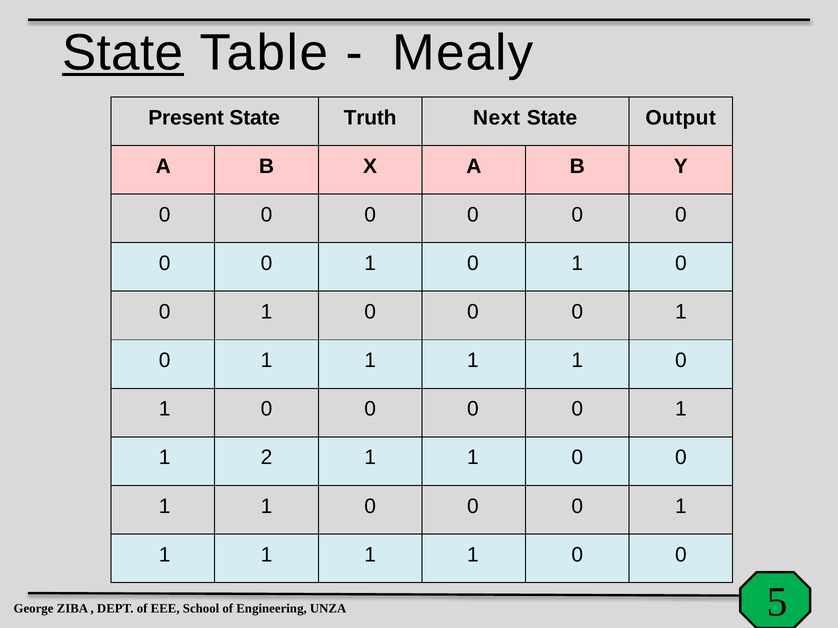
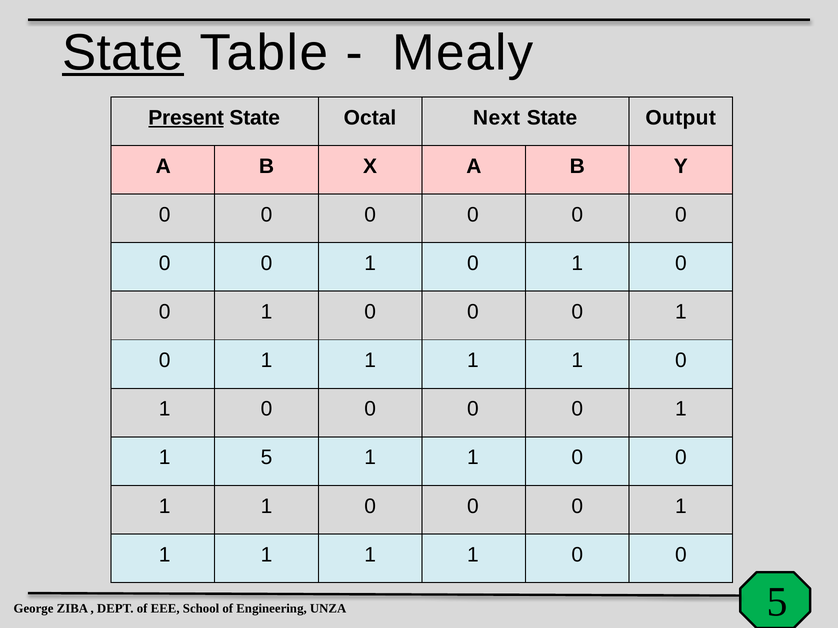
Present underline: none -> present
Truth: Truth -> Octal
1 2: 2 -> 5
